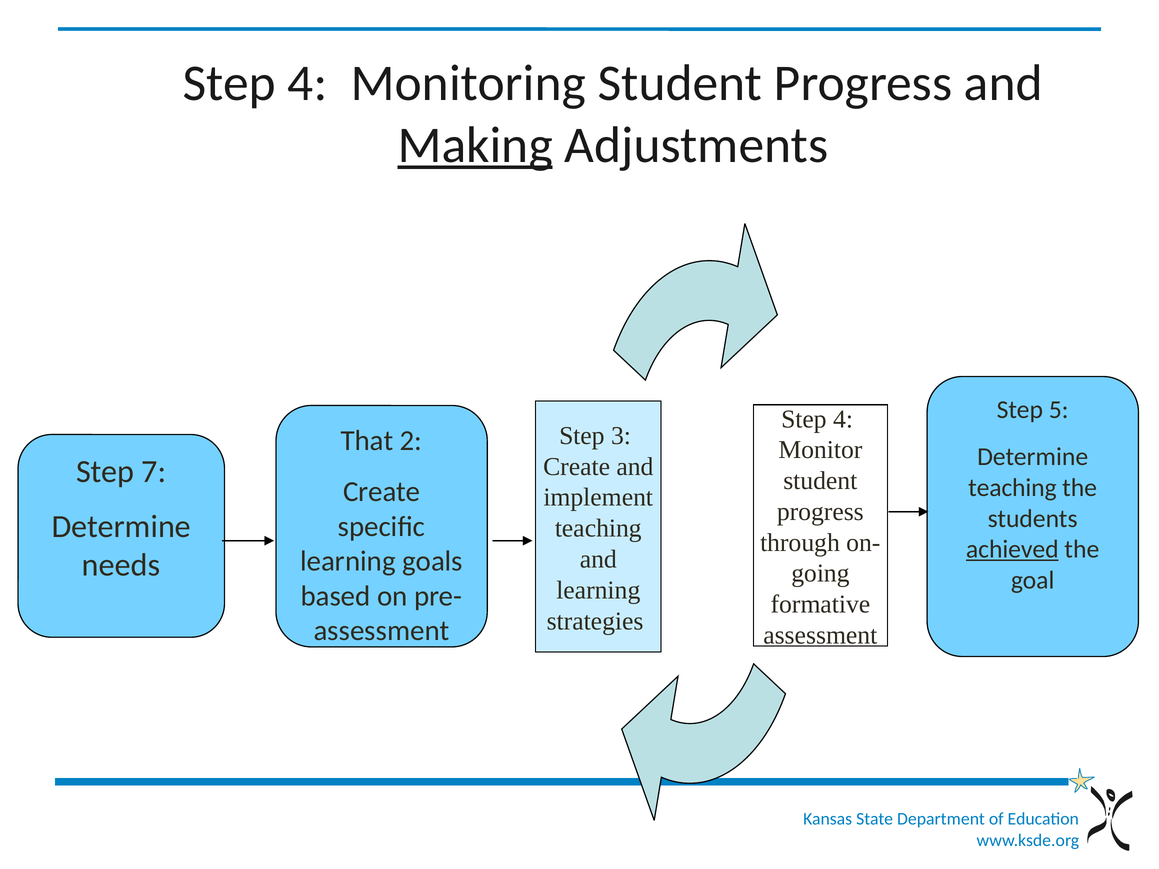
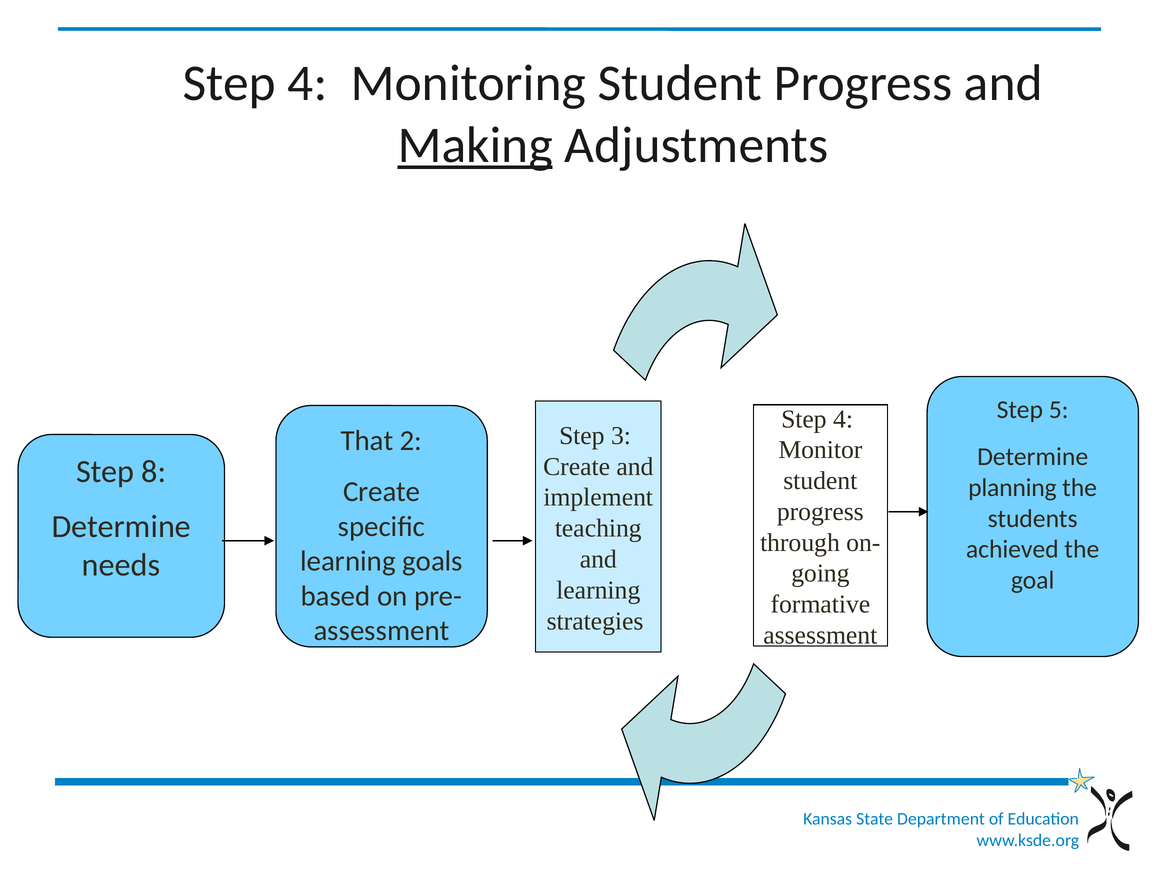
7: 7 -> 8
teaching at (1012, 488): teaching -> planning
achieved underline: present -> none
